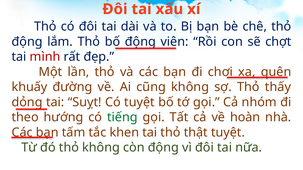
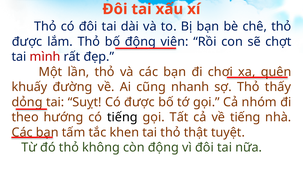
động at (27, 42): động -> được
cũng không: không -> nhanh
Có tuyệt: tuyệt -> được
tiếng at (122, 118) colour: green -> black
về hoàn: hoàn -> tiếng
